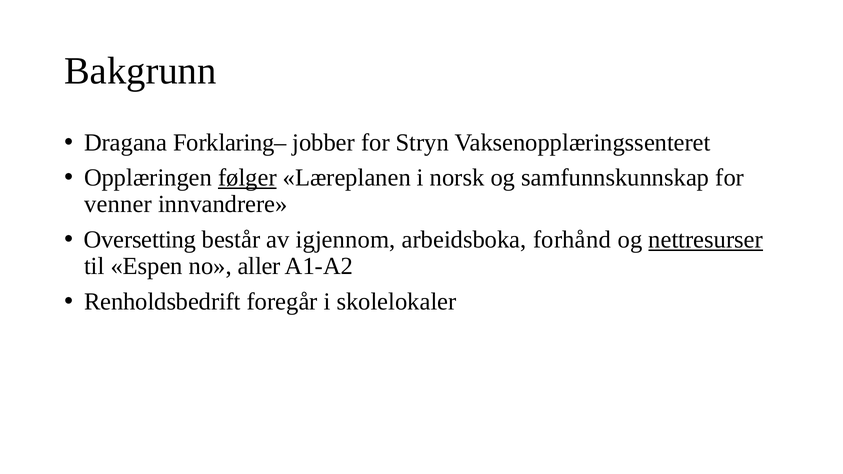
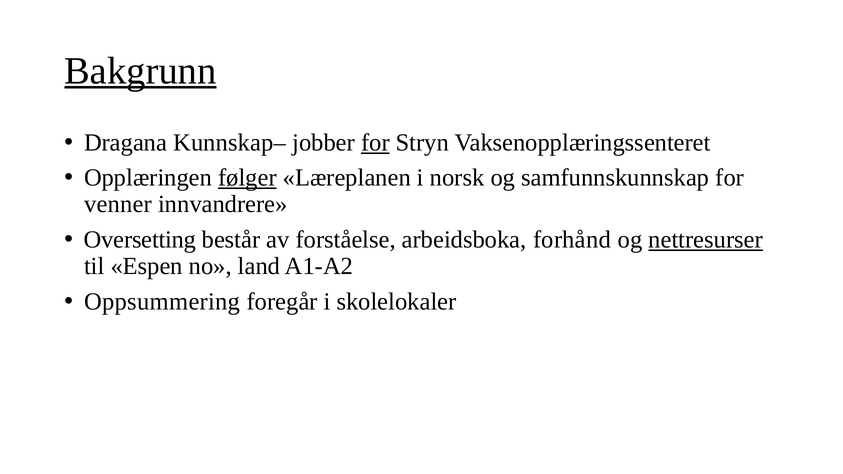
Bakgrunn underline: none -> present
Forklaring–: Forklaring– -> Kunnskap–
for at (375, 143) underline: none -> present
igjennom: igjennom -> forståelse
aller: aller -> land
Renholdsbedrift: Renholdsbedrift -> Oppsummering
